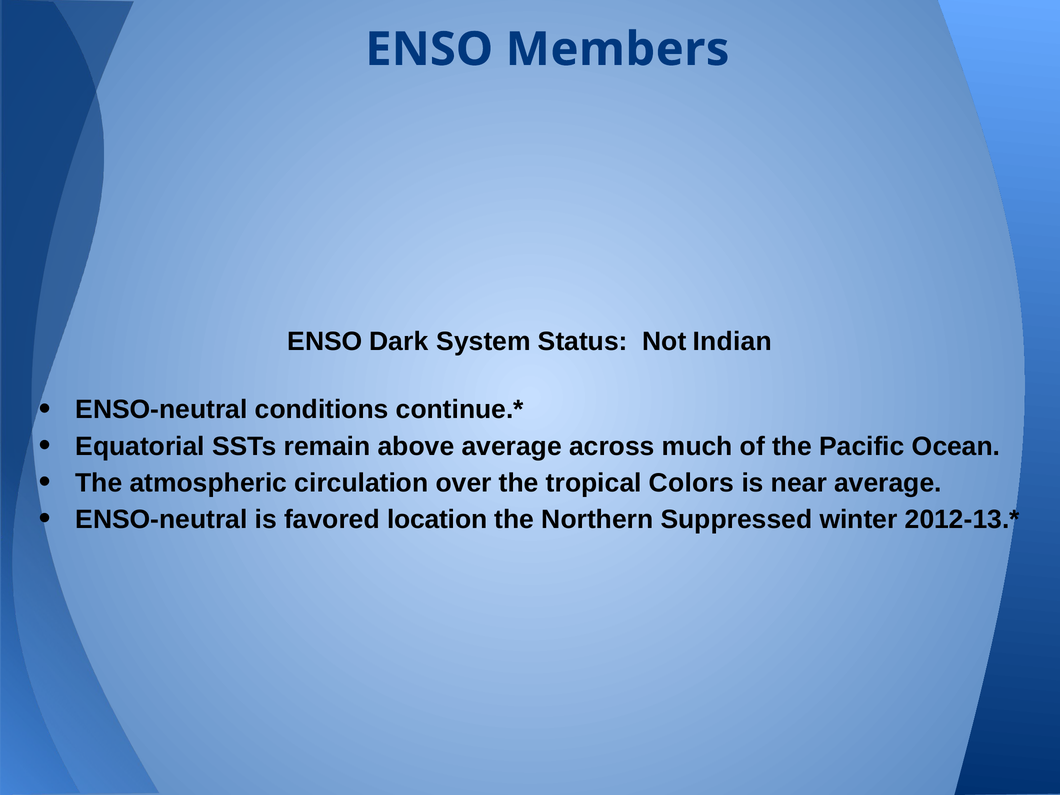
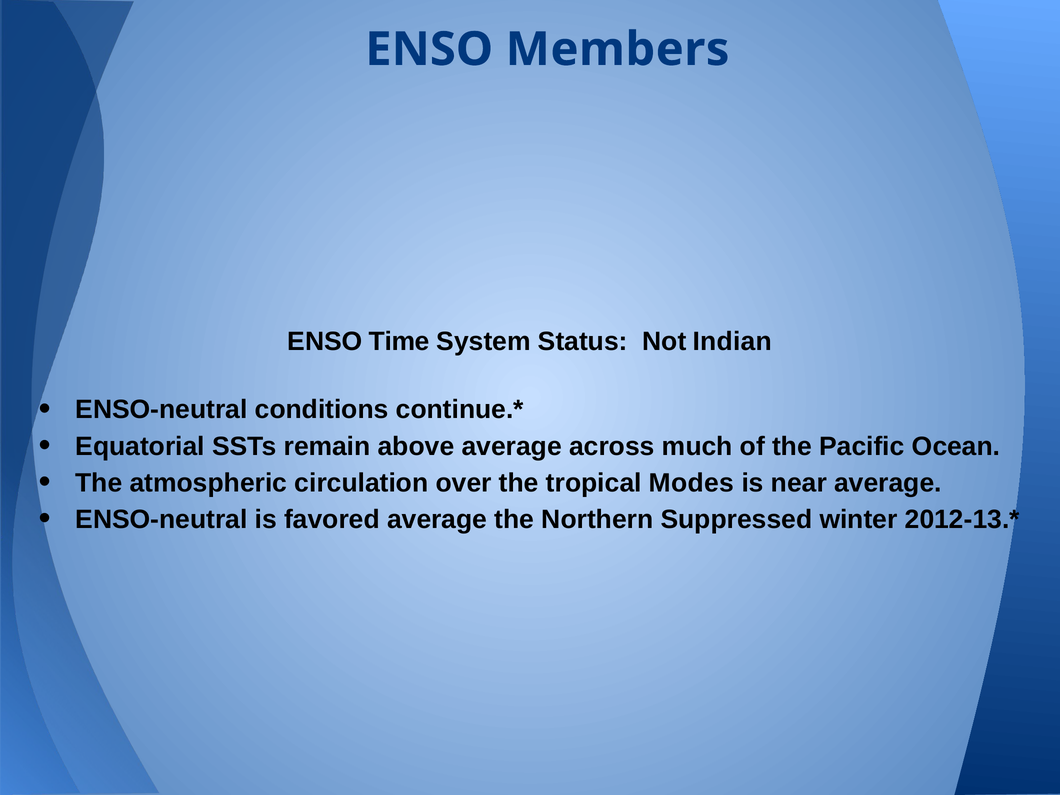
Dark: Dark -> Time
Colors: Colors -> Modes
favored location: location -> average
